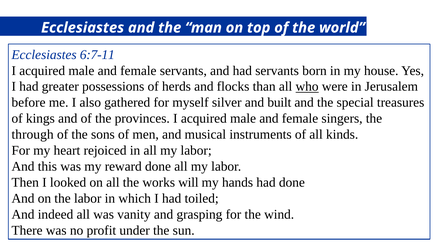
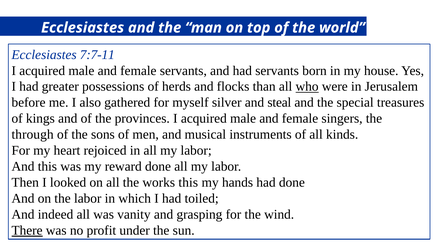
6:7-11: 6:7-11 -> 7:7-11
built: built -> steal
works will: will -> this
There underline: none -> present
